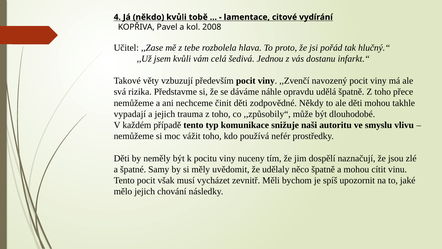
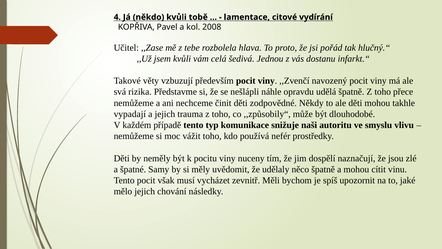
dáváme: dáváme -> nešlápli
